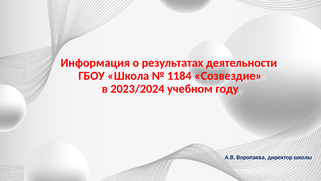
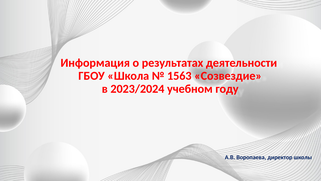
1184: 1184 -> 1563
